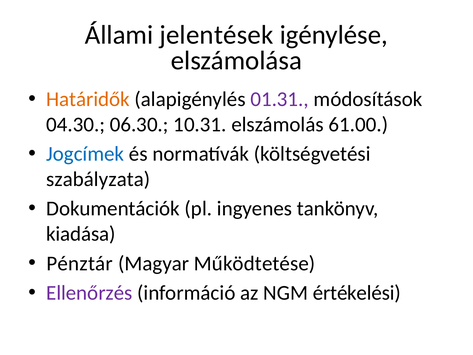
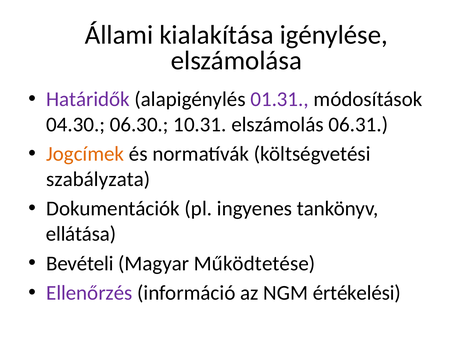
jelentések: jelentések -> kialakítása
Határidők colour: orange -> purple
61.00: 61.00 -> 06.31
Jogcímek colour: blue -> orange
kiadása: kiadása -> ellátása
Pénztár: Pénztár -> Bevételi
